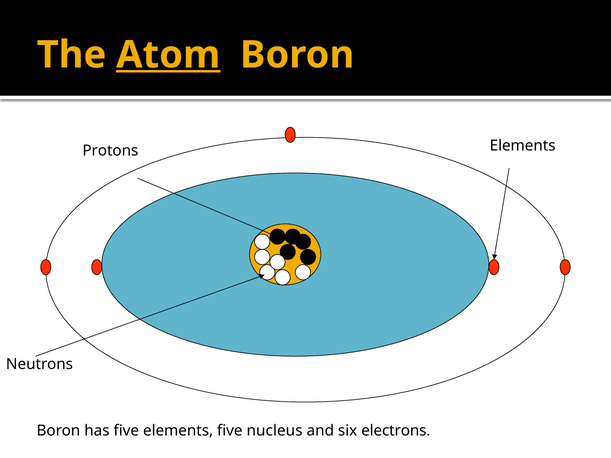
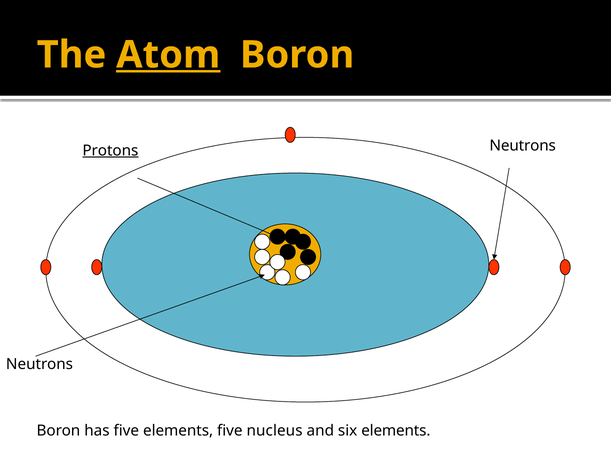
Elements at (523, 146): Elements -> Neutrons
Protons underline: none -> present
six electrons: electrons -> elements
